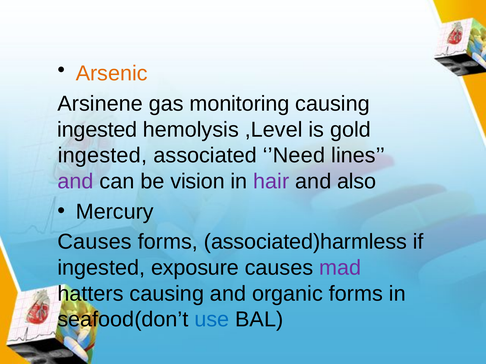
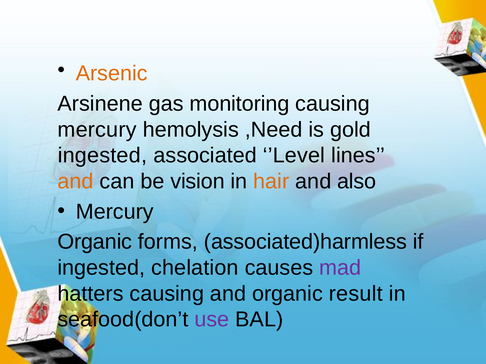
ingested at (97, 130): ingested -> mercury
,Level: ,Level -> ,Need
’Need: ’Need -> ’Level
and at (76, 182) colour: purple -> orange
hair colour: purple -> orange
Causes at (95, 242): Causes -> Organic
exposure: exposure -> chelation
organic forms: forms -> result
use colour: blue -> purple
